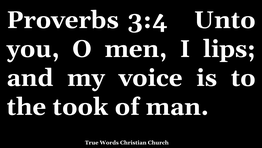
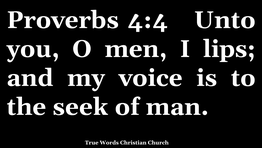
3:4: 3:4 -> 4:4
took: took -> seek
